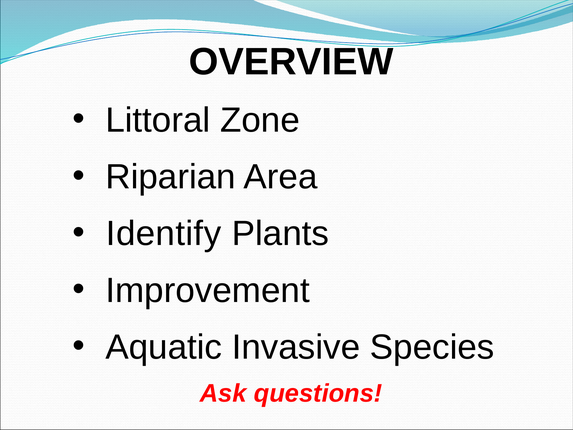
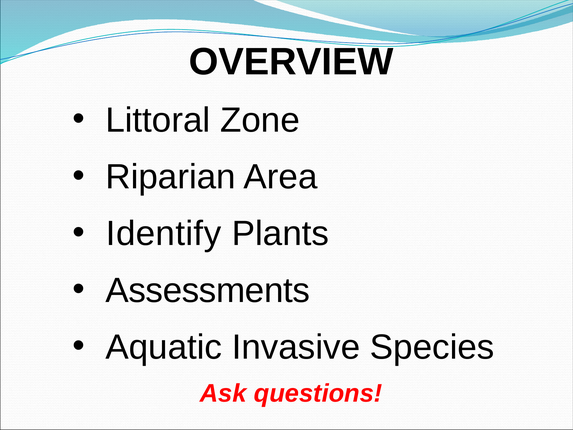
Improvement: Improvement -> Assessments
